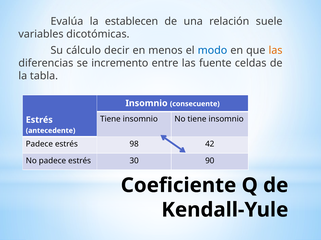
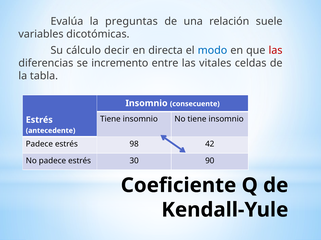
establecen: establecen -> preguntas
menos: menos -> directa
las at (276, 50) colour: orange -> red
fuente: fuente -> vitales
